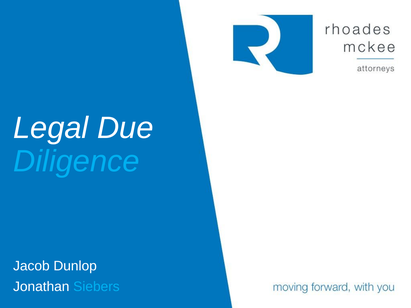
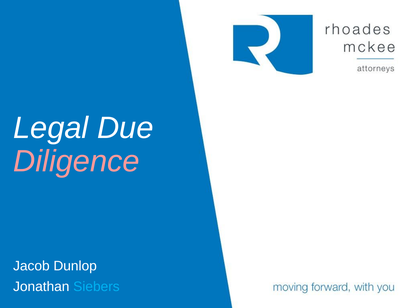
Diligence colour: light blue -> pink
